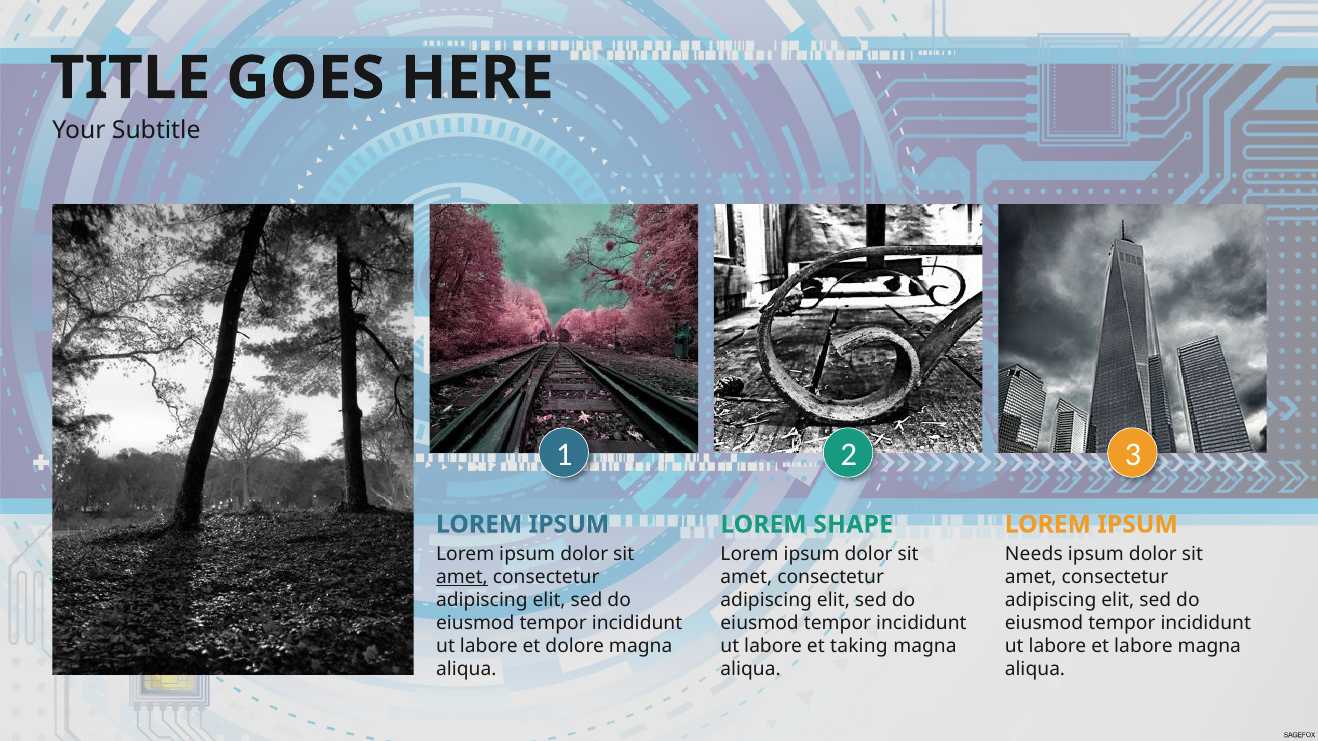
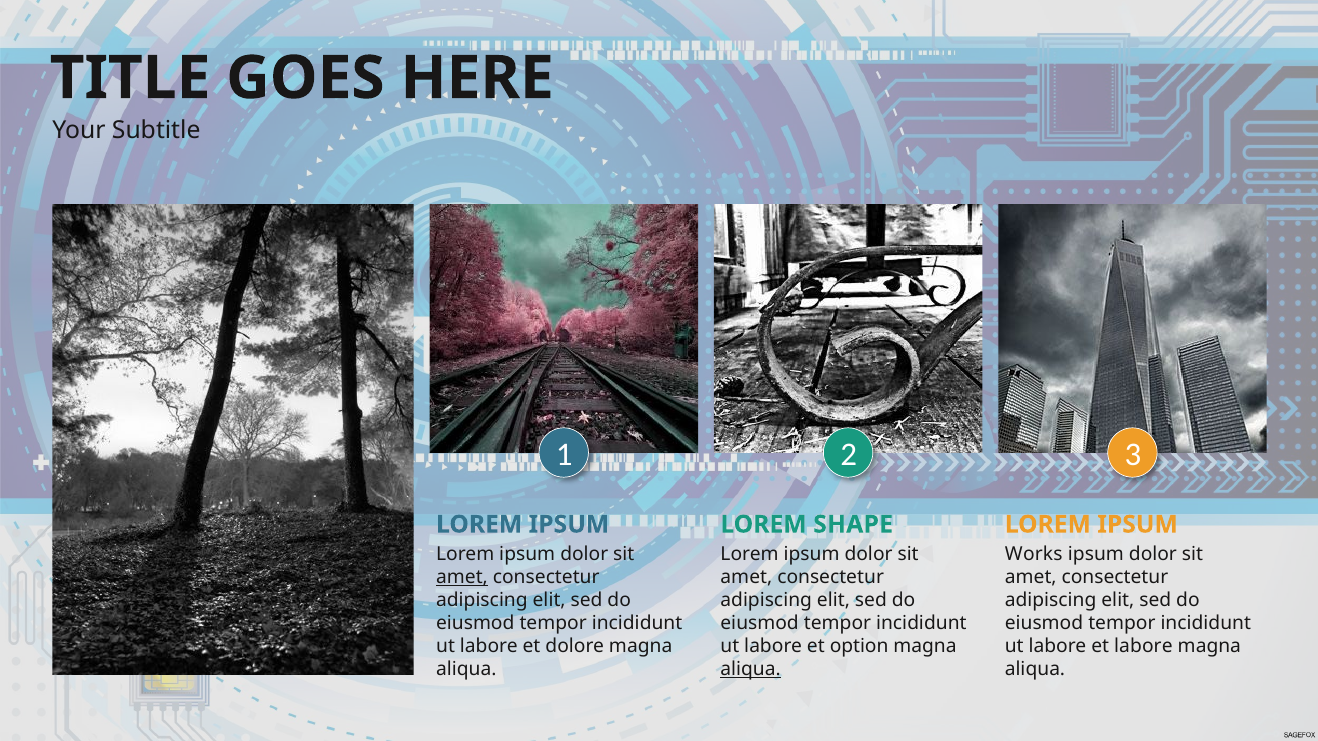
Needs: Needs -> Works
taking: taking -> option
aliqua at (751, 670) underline: none -> present
